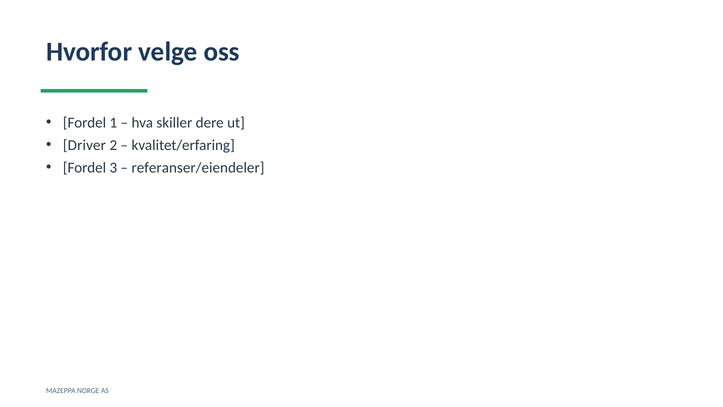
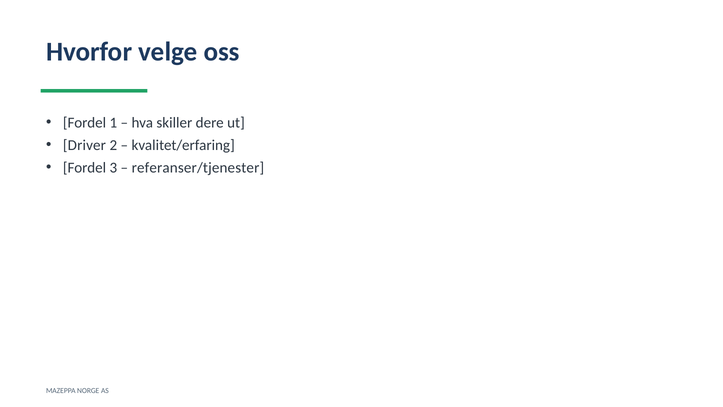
referanser/eiendeler: referanser/eiendeler -> referanser/tjenester
